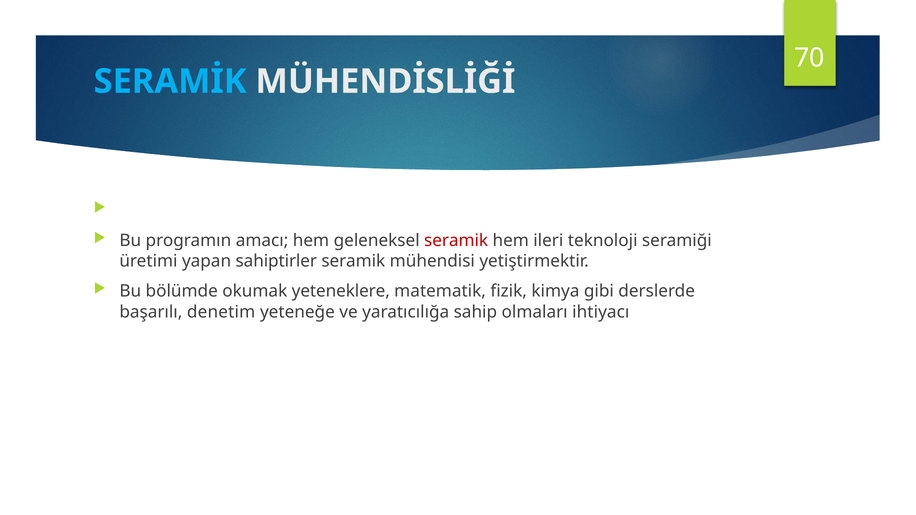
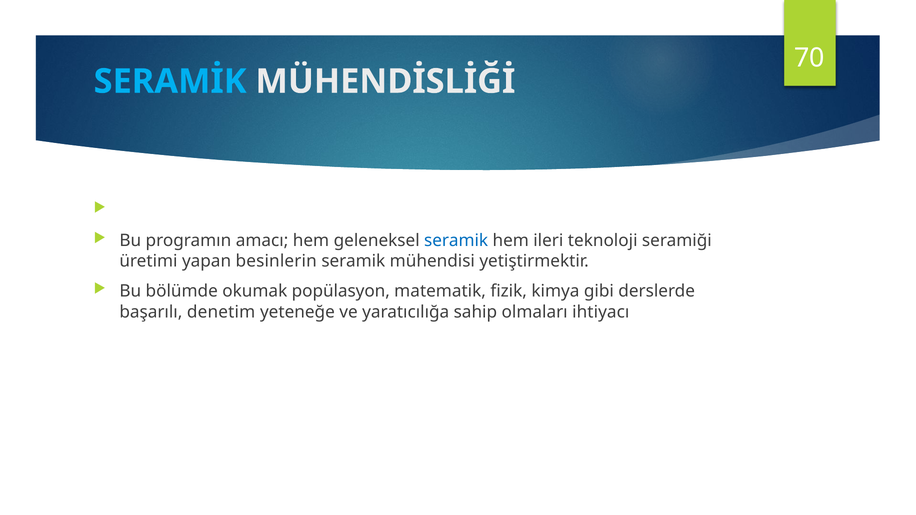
seramik at (456, 241) colour: red -> blue
sahiptirler: sahiptirler -> besinlerin
yeteneklere: yeteneklere -> popülasyon
